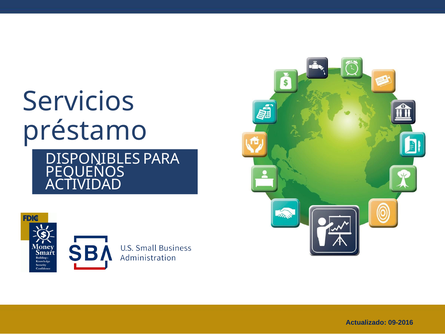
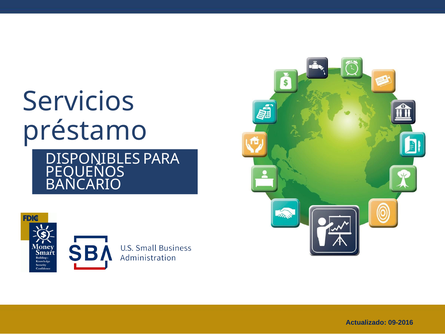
ACTIVIDAD: ACTIVIDAD -> BANCARIO
